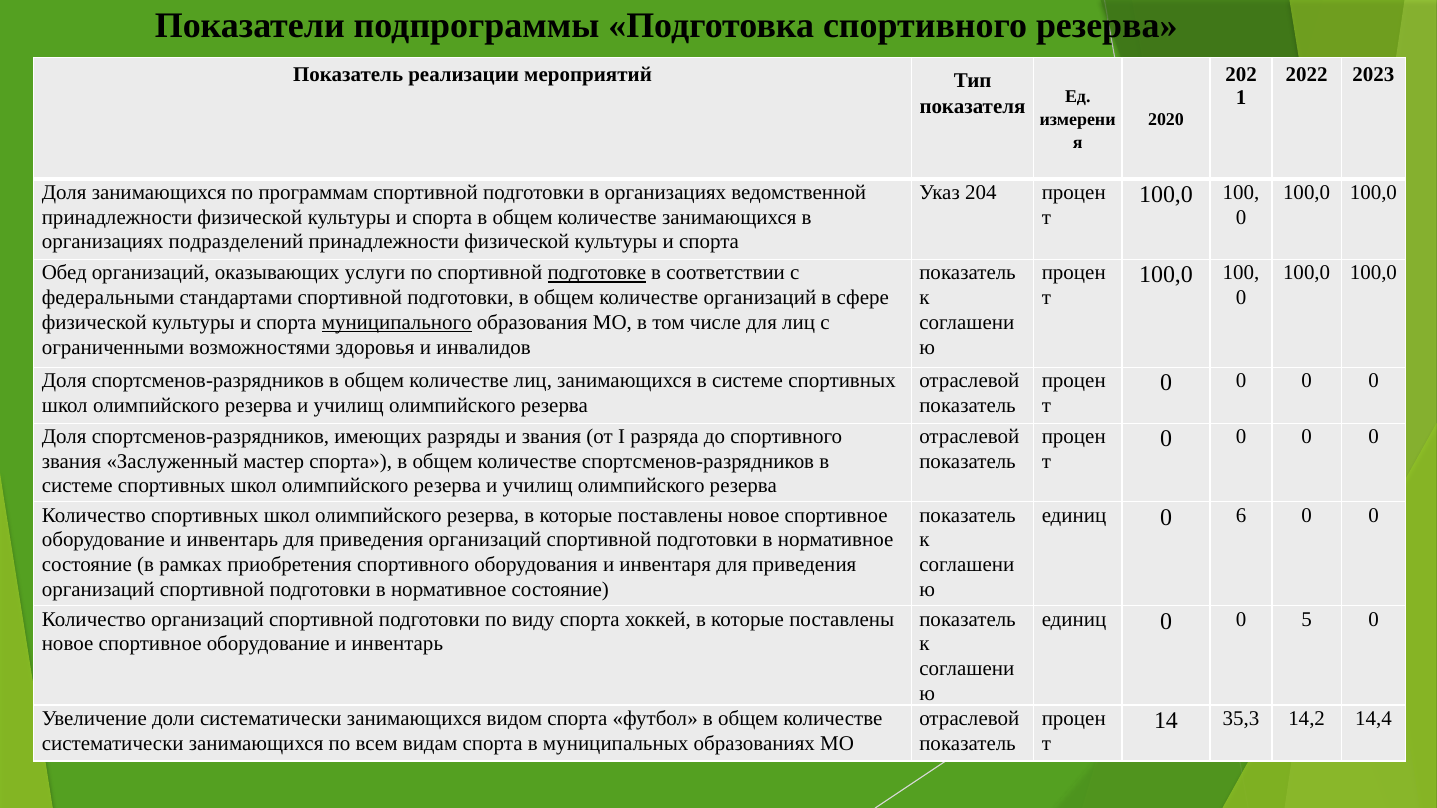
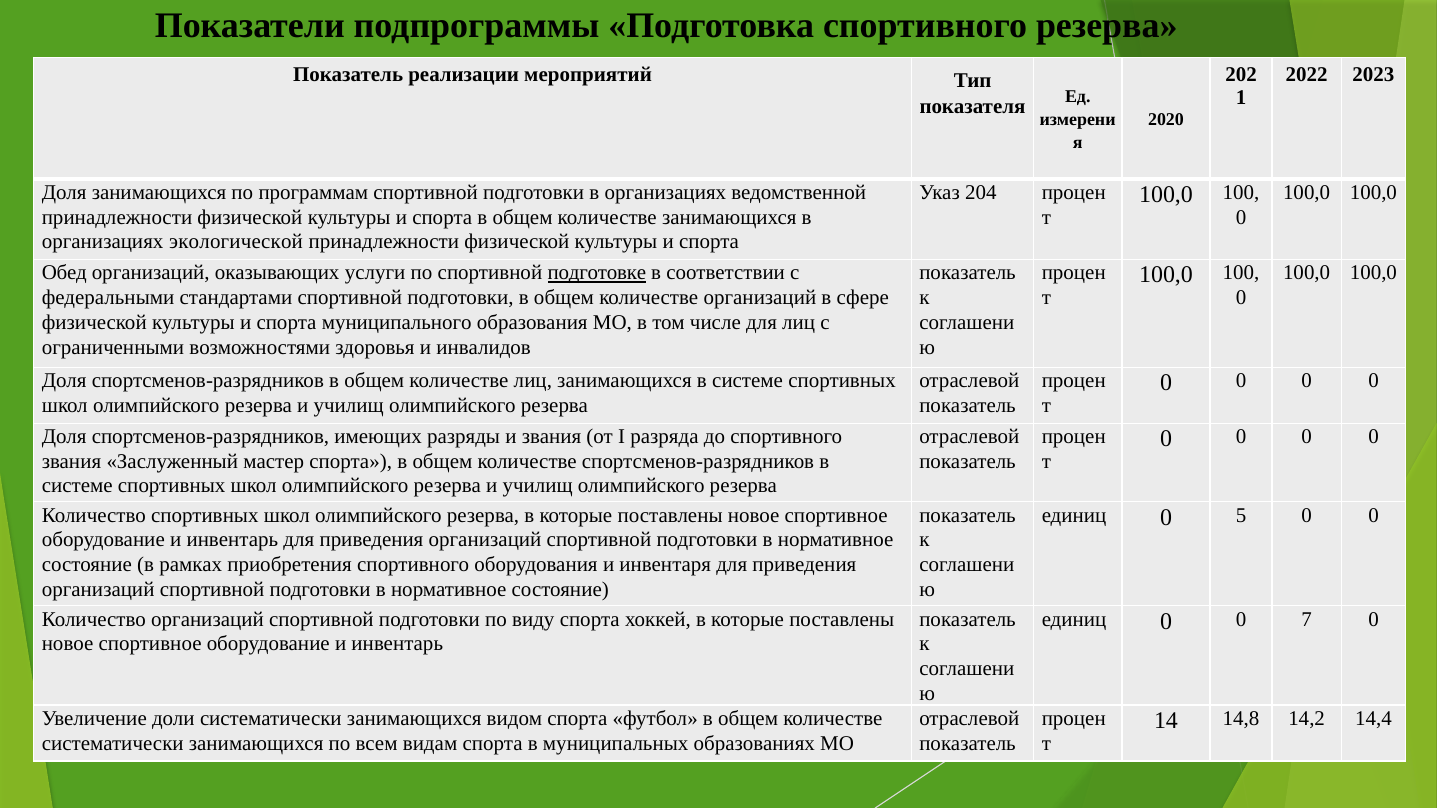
подразделений: подразделений -> экологической
муниципального underline: present -> none
6: 6 -> 5
5: 5 -> 7
35,3: 35,3 -> 14,8
